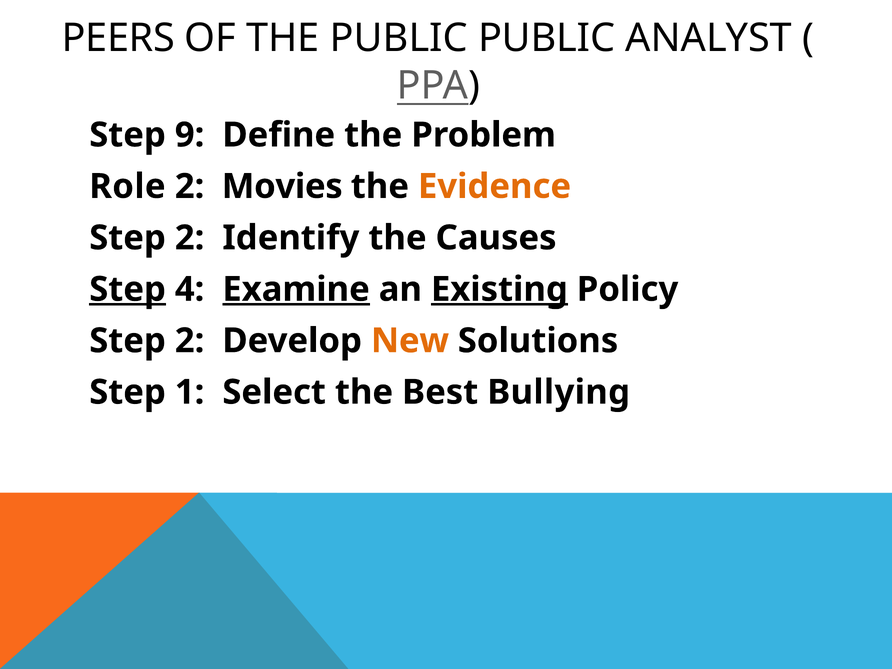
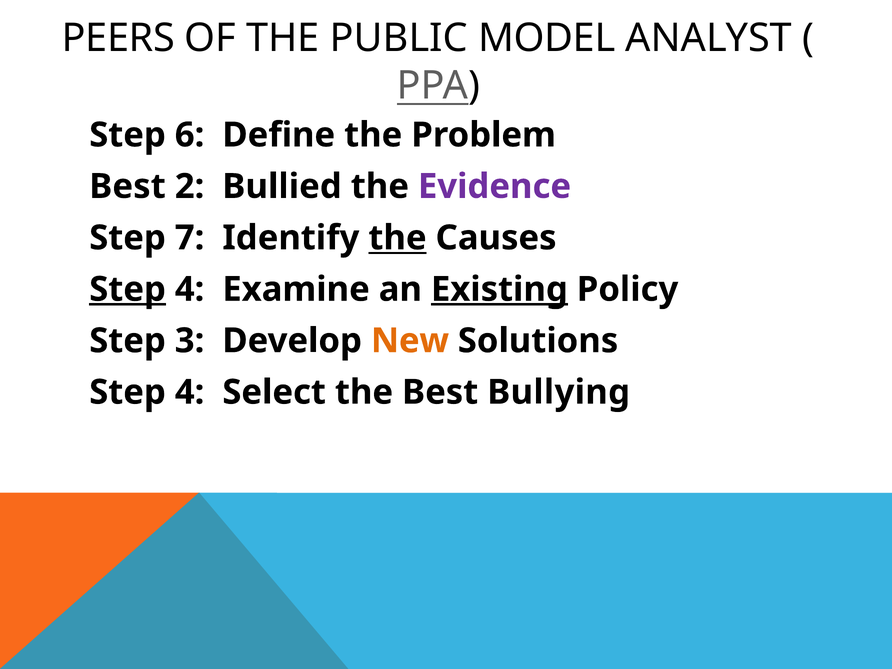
PUBLIC PUBLIC: PUBLIC -> MODEL
9: 9 -> 6
Role at (127, 186): Role -> Best
Movies: Movies -> Bullied
Evidence colour: orange -> purple
2 at (190, 238): 2 -> 7
the at (397, 238) underline: none -> present
Examine underline: present -> none
2 at (190, 341): 2 -> 3
1 at (190, 392): 1 -> 4
